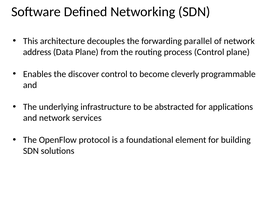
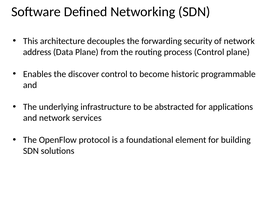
parallel: parallel -> security
cleverly: cleverly -> historic
